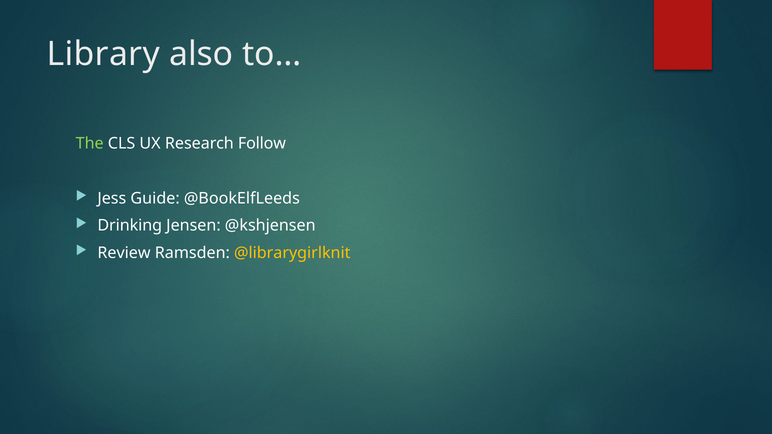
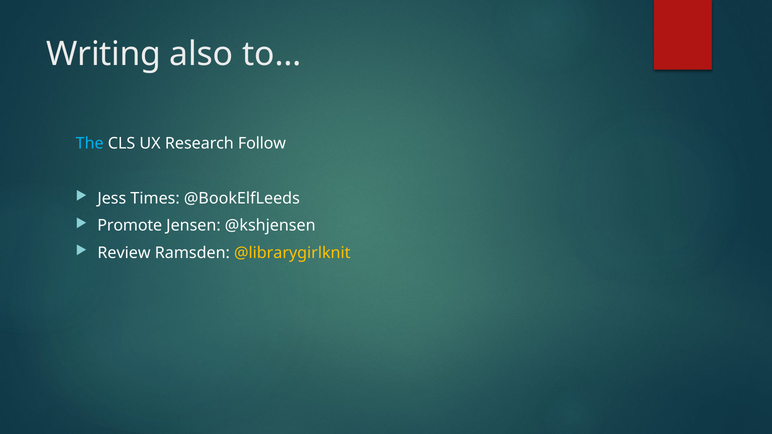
Library: Library -> Writing
The colour: light green -> light blue
Guide: Guide -> Times
Drinking: Drinking -> Promote
